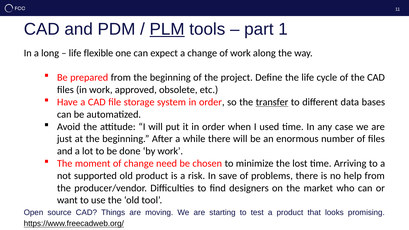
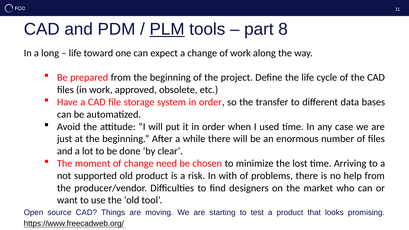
1: 1 -> 8
flexible: flexible -> toward
transfer underline: present -> none
by work: work -> clear
save: save -> with
